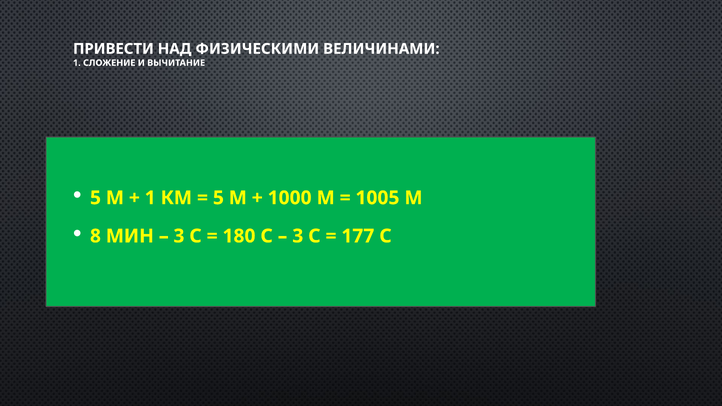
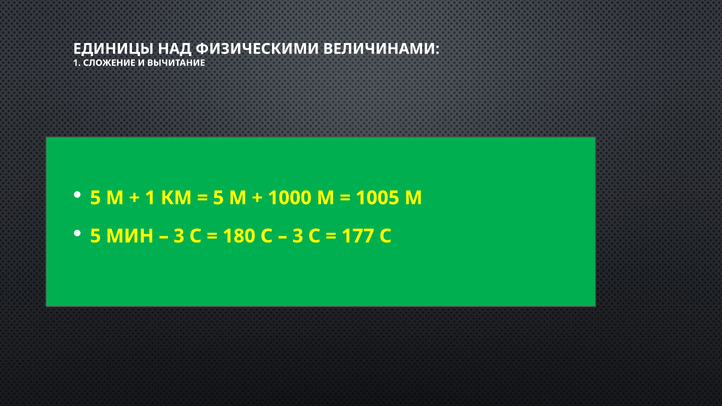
ПРИВЕСТИ: ПРИВЕСТИ -> ЕДИНИЦЫ
8 at (95, 236): 8 -> 5
